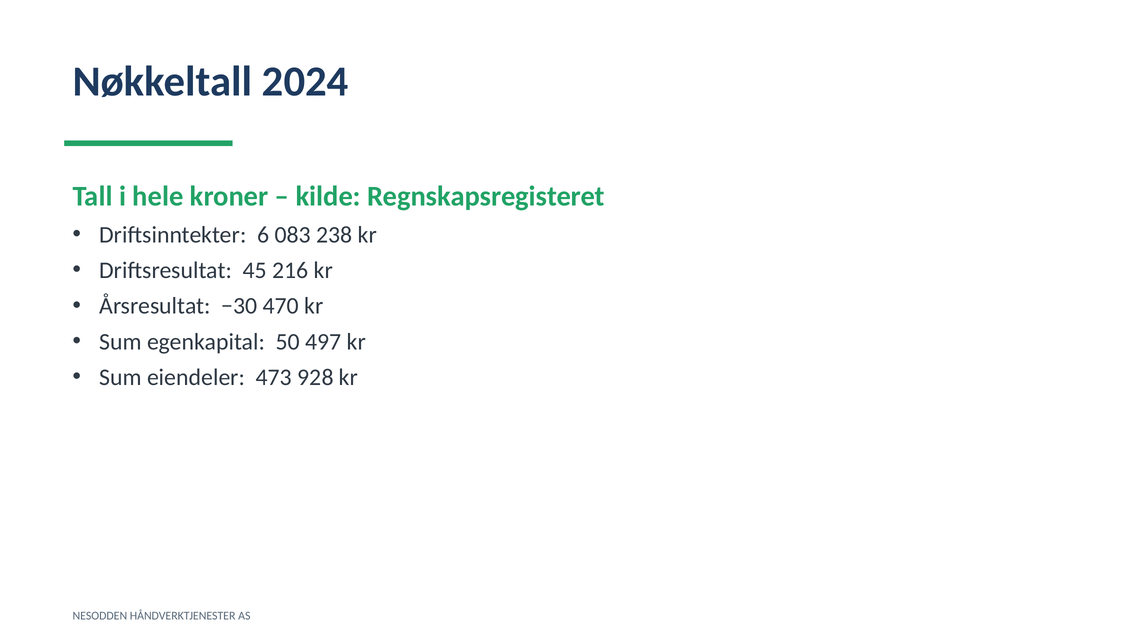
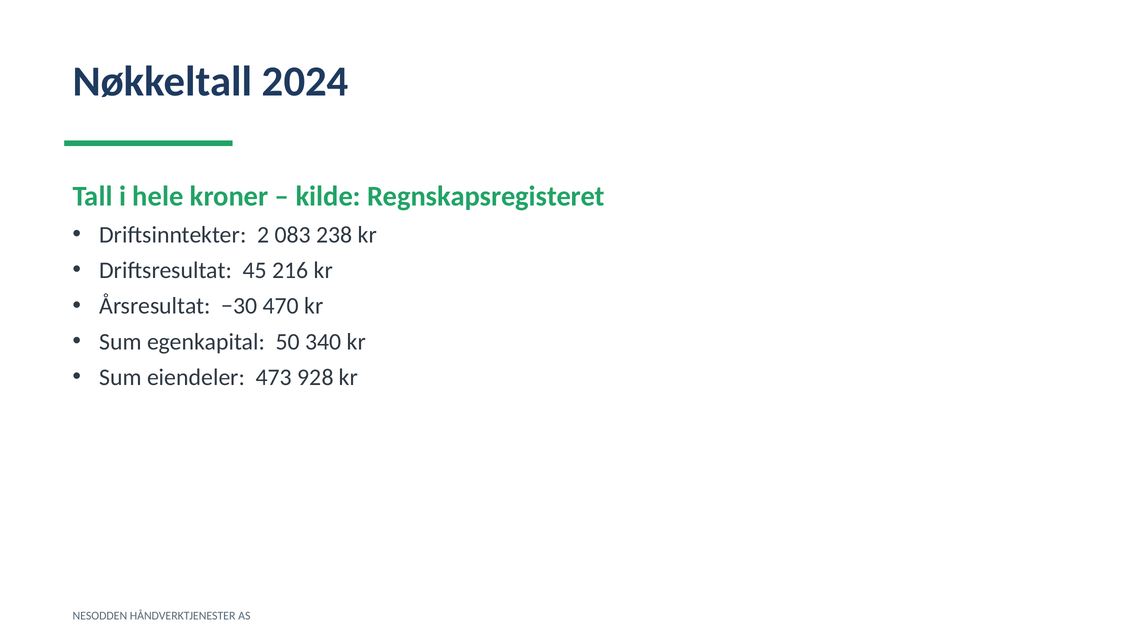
6: 6 -> 2
497: 497 -> 340
